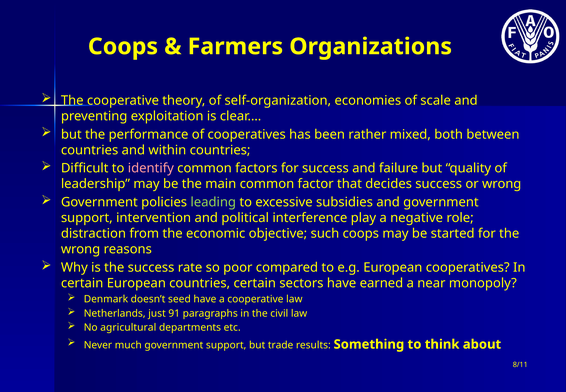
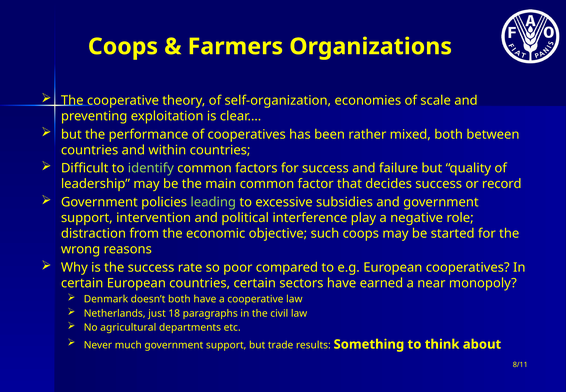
identify colour: pink -> light green
or wrong: wrong -> record
doesn’t seed: seed -> both
91: 91 -> 18
